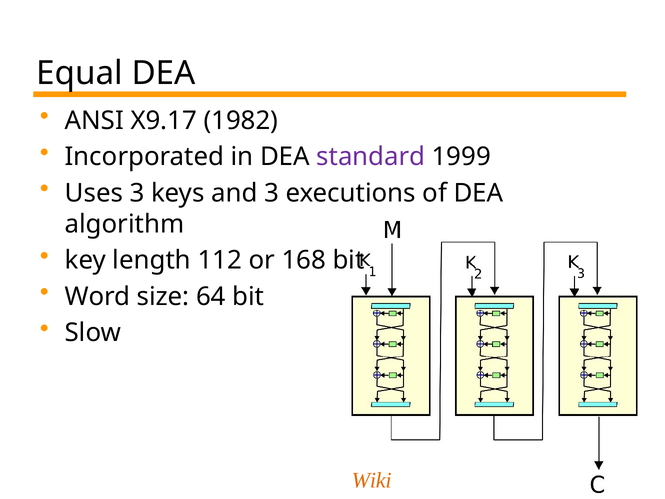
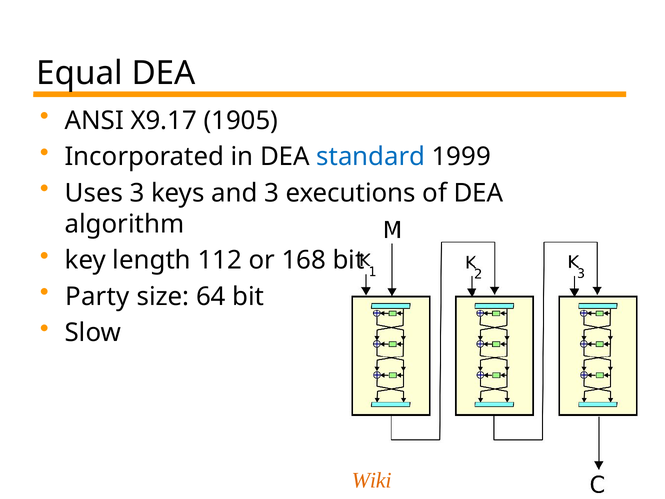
1982: 1982 -> 1905
standard colour: purple -> blue
Word: Word -> Party
